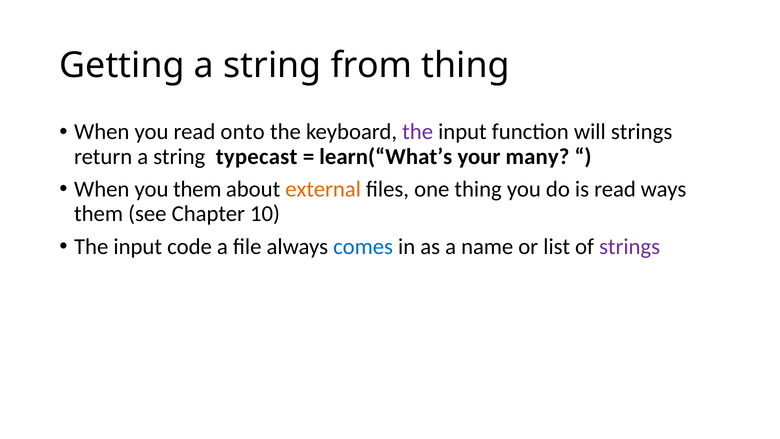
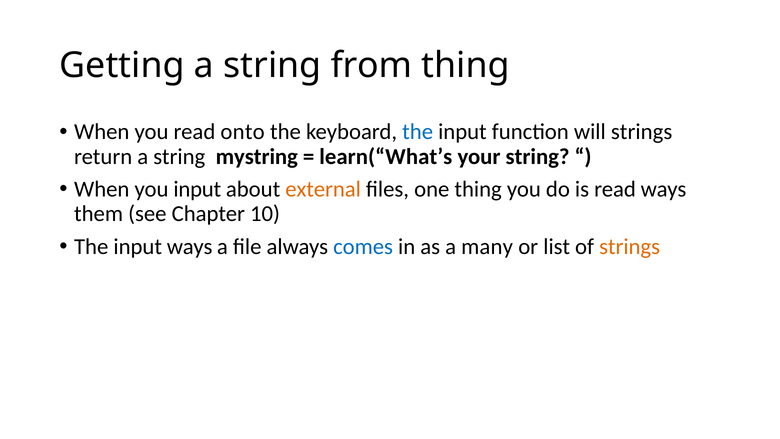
the at (418, 132) colour: purple -> blue
typecast: typecast -> mystring
your many: many -> string
you them: them -> input
input code: code -> ways
name: name -> many
strings at (630, 246) colour: purple -> orange
